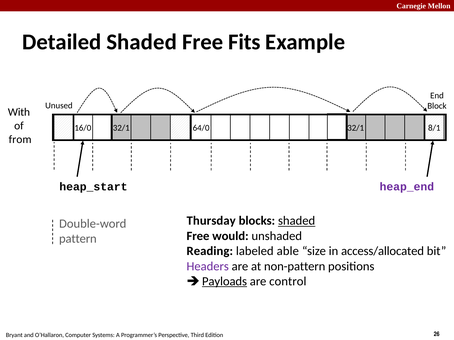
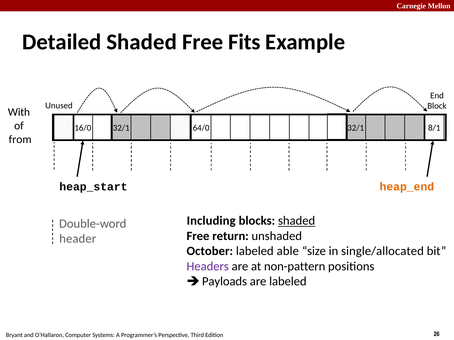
heap_end colour: purple -> orange
Thursday: Thursday -> Including
would: would -> return
pattern: pattern -> header
Reading: Reading -> October
access/allocated: access/allocated -> single/allocated
Payloads underline: present -> none
are control: control -> labeled
